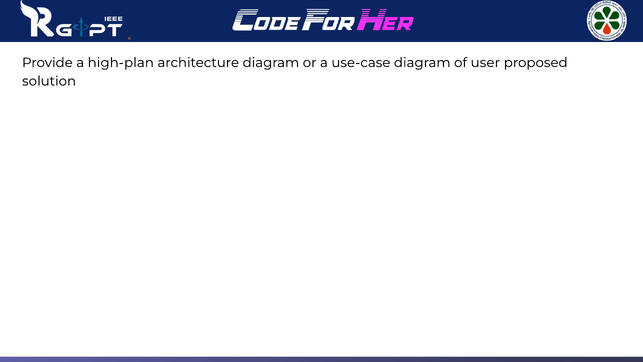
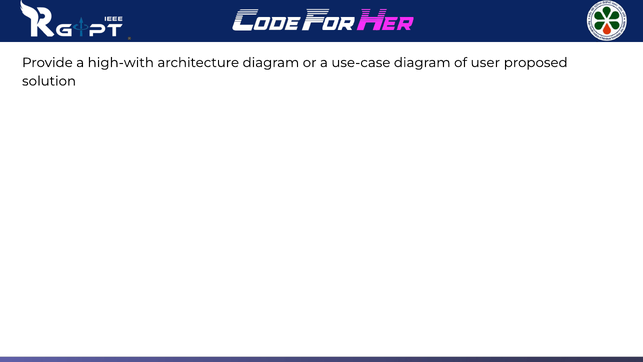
high-plan: high-plan -> high-with
